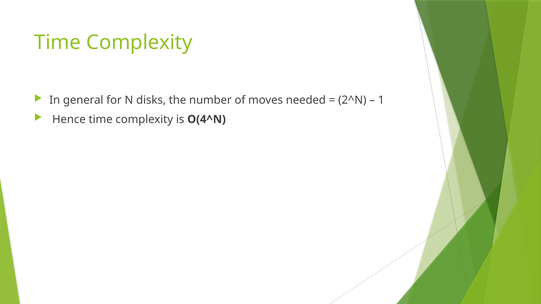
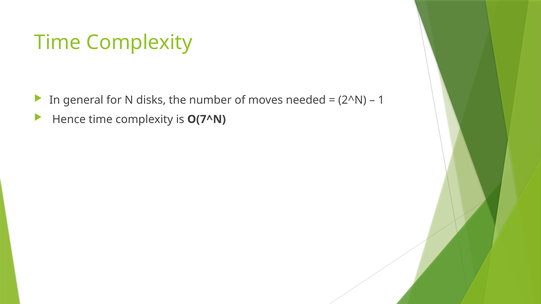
O(4^N: O(4^N -> O(7^N
